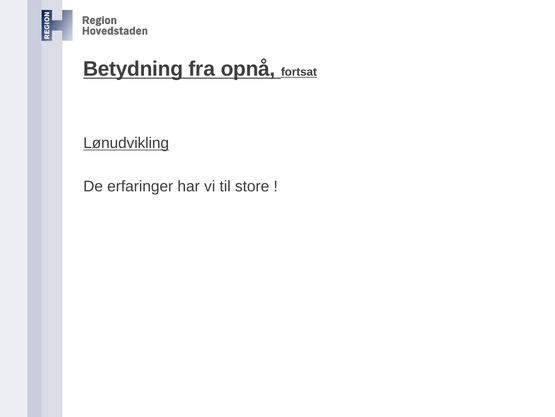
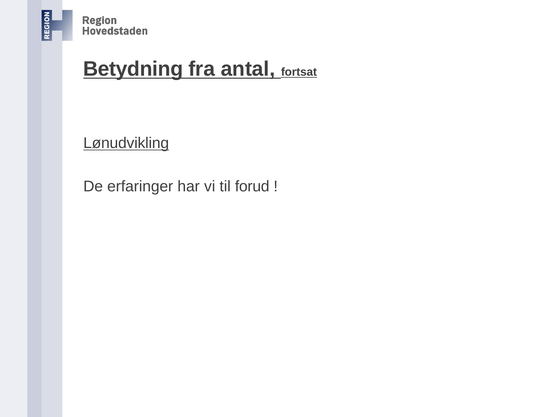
opnå: opnå -> antal
store: store -> forud
